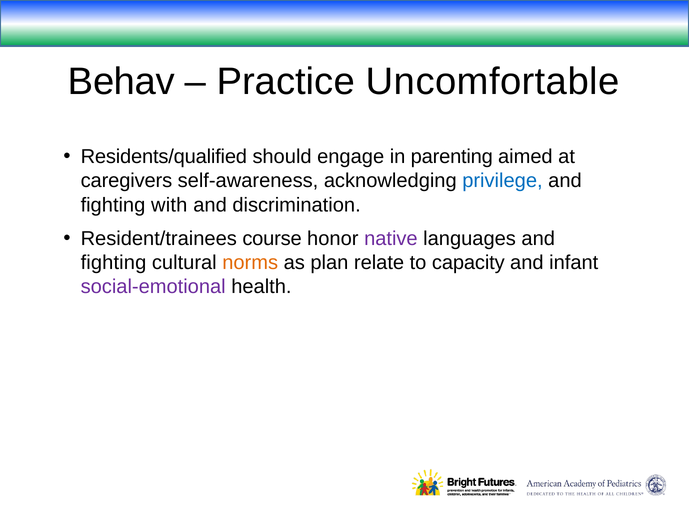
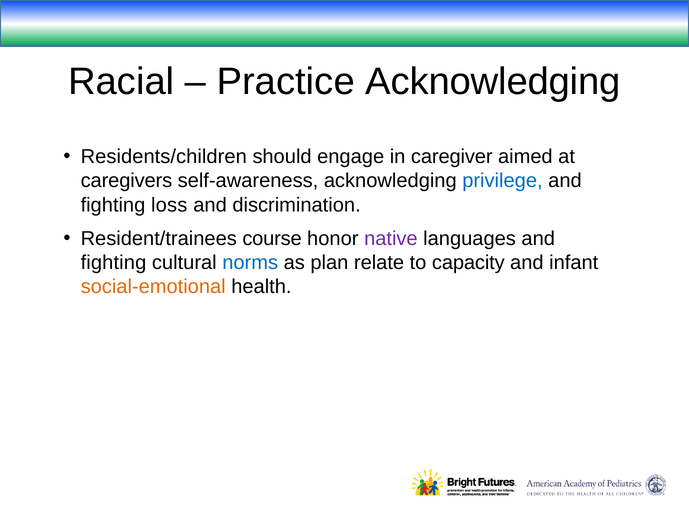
Behav: Behav -> Racial
Practice Uncomfortable: Uncomfortable -> Acknowledging
Residents/qualified: Residents/qualified -> Residents/children
parenting: parenting -> caregiver
with: with -> loss
norms colour: orange -> blue
social-emotional colour: purple -> orange
